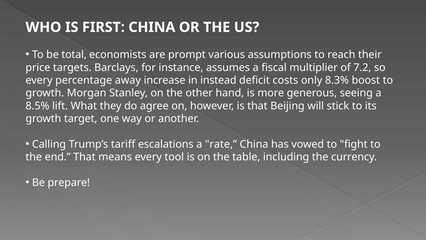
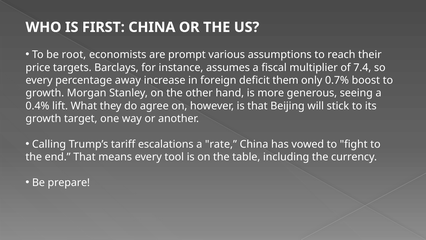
total: total -> root
7.2: 7.2 -> 7.4
instead: instead -> foreign
costs: costs -> them
8.3%: 8.3% -> 0.7%
8.5%: 8.5% -> 0.4%
